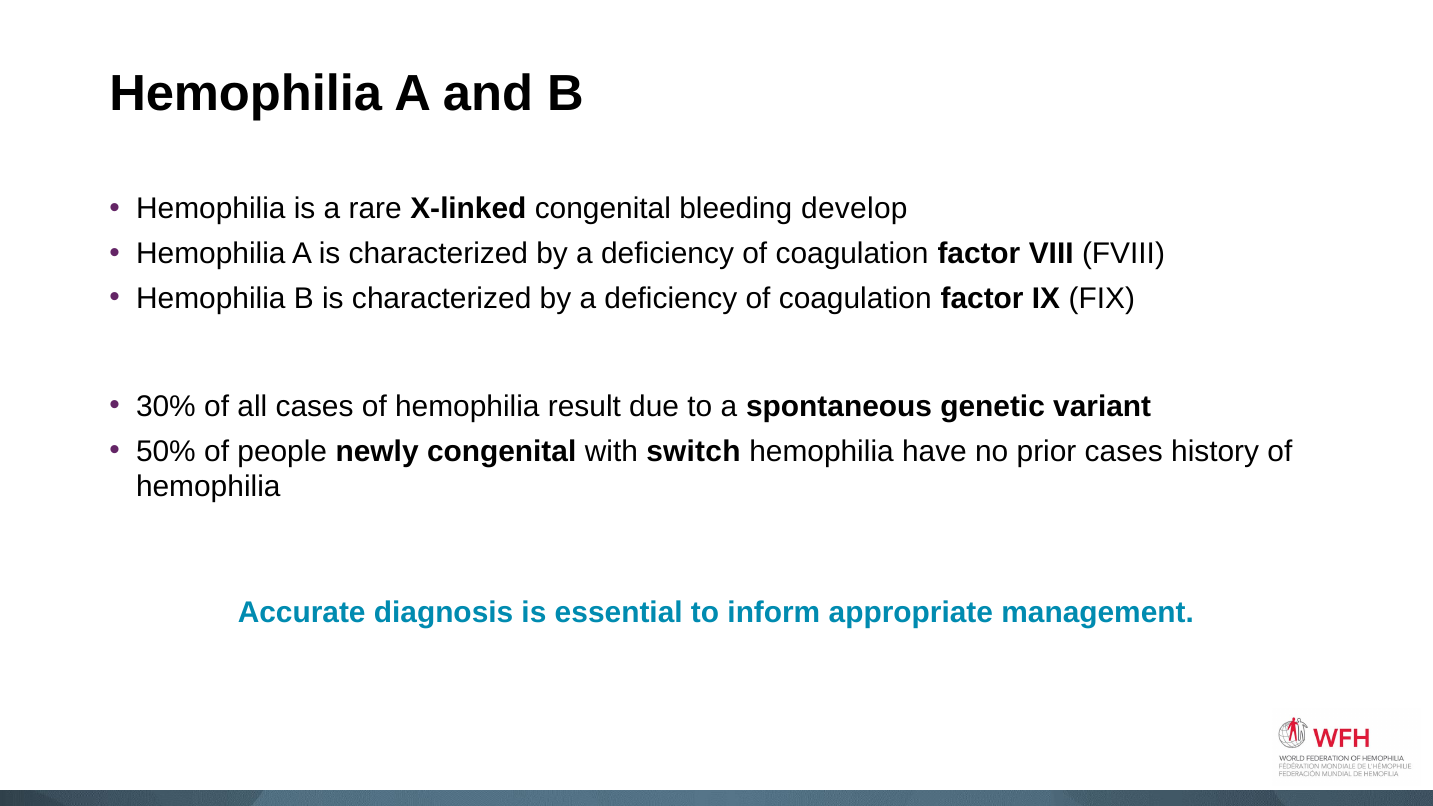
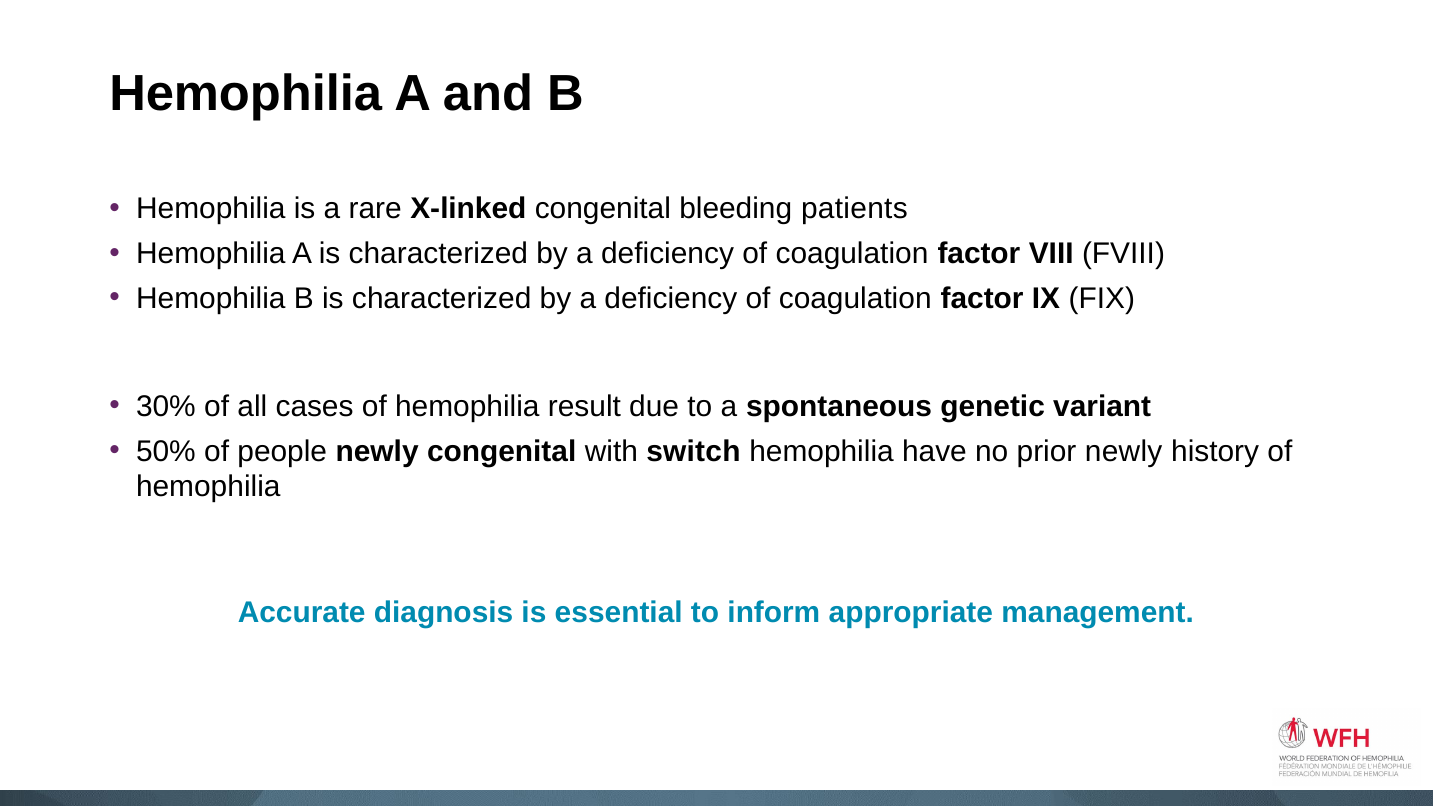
develop: develop -> patients
prior cases: cases -> newly
